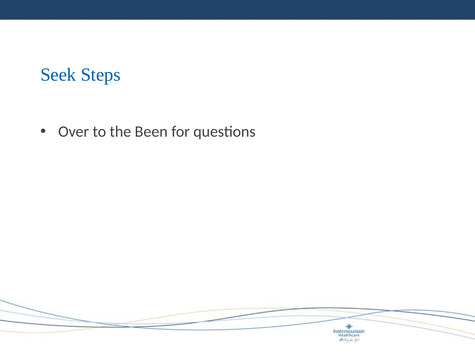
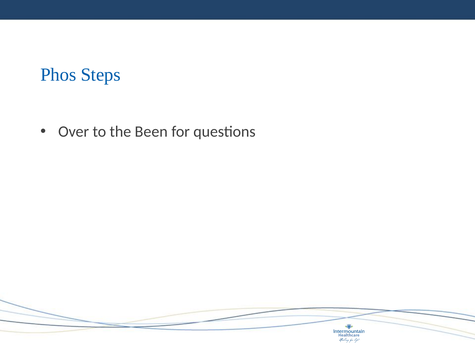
Seek: Seek -> Phos
